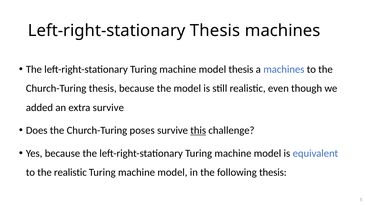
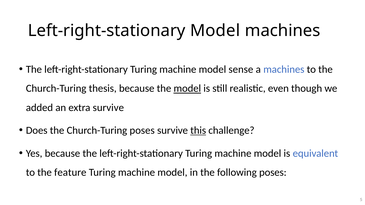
Left-right-stationary Thesis: Thesis -> Model
model thesis: thesis -> sense
model at (187, 89) underline: none -> present
the realistic: realistic -> feature
following thesis: thesis -> poses
